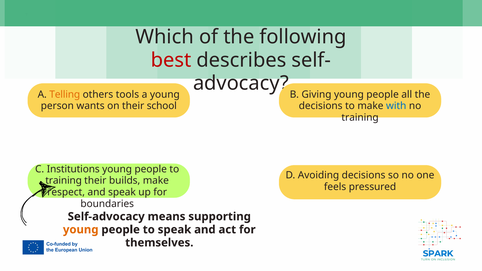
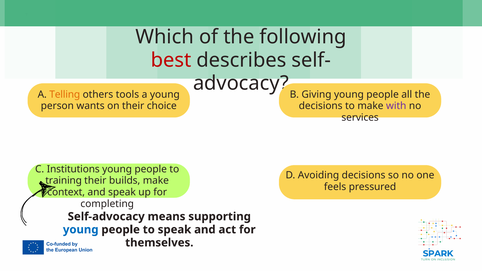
school: school -> choice
with colour: blue -> purple
training at (360, 118): training -> services
respect: respect -> context
boundaries: boundaries -> completing
young at (81, 230) colour: orange -> blue
